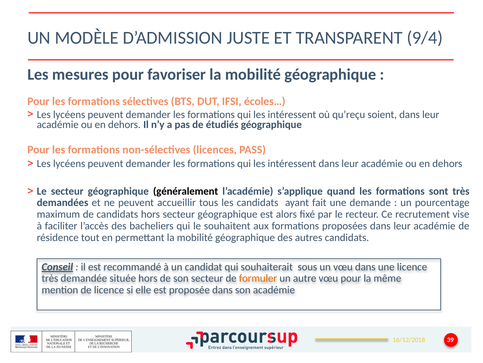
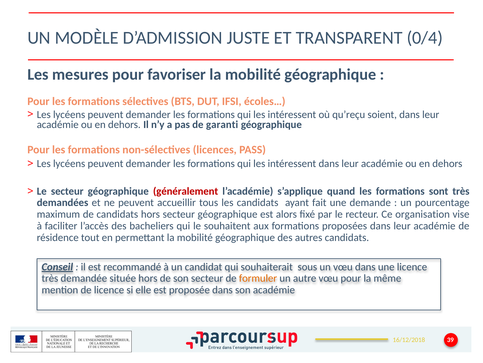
9/4: 9/4 -> 0/4
étudiés: étudiés -> garanti
généralement colour: black -> red
recrutement: recrutement -> organisation
